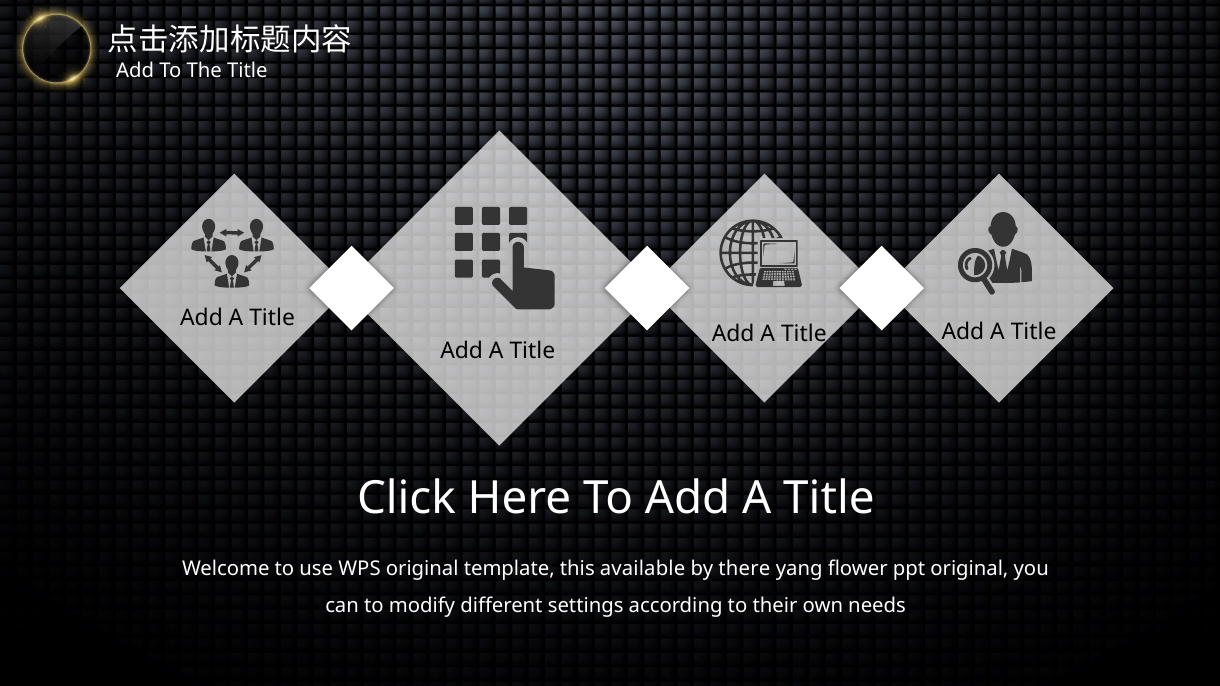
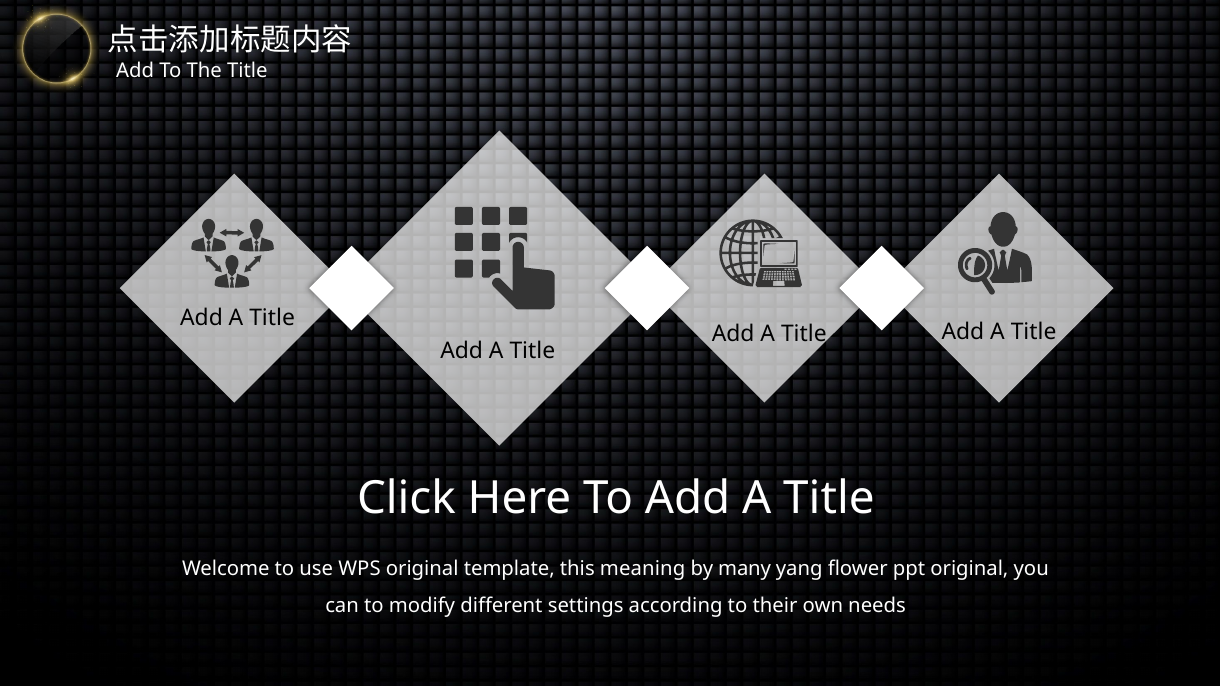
available: available -> meaning
there: there -> many
